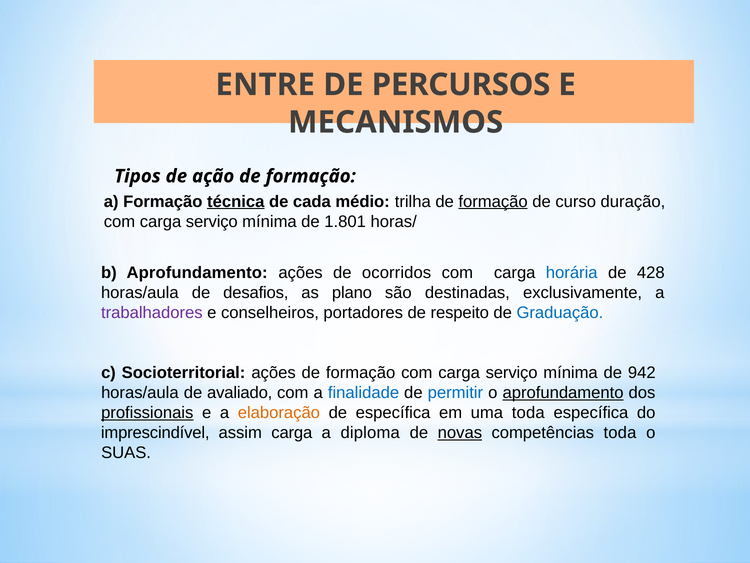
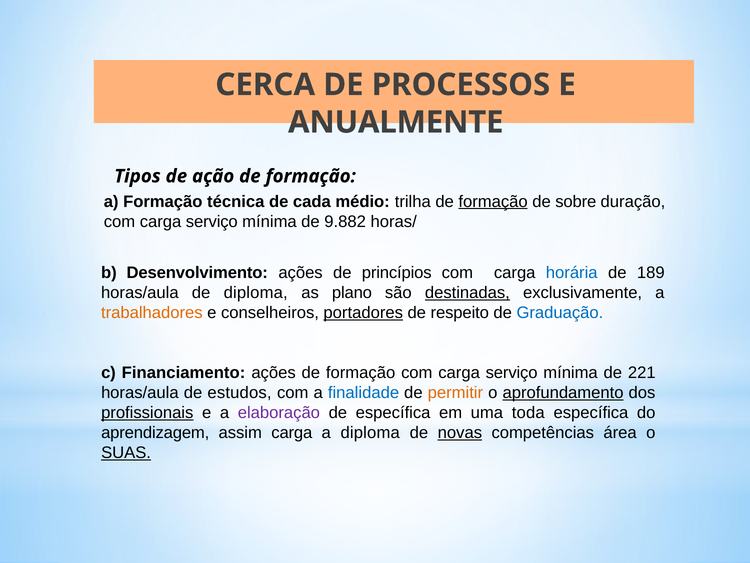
ENTRE: ENTRE -> CERCA
PERCURSOS: PERCURSOS -> PROCESSOS
MECANISMOS: MECANISMOS -> ANUALMENTE
técnica underline: present -> none
curso: curso -> sobre
1.801: 1.801 -> 9.882
b Aprofundamento: Aprofundamento -> Desenvolvimento
ocorridos: ocorridos -> princípios
428: 428 -> 189
de desafios: desafios -> diploma
destinadas underline: none -> present
trabalhadores colour: purple -> orange
portadores underline: none -> present
Socioterritorial: Socioterritorial -> Financiamento
942: 942 -> 221
avaliado: avaliado -> estudos
permitir colour: blue -> orange
elaboração colour: orange -> purple
imprescindível: imprescindível -> aprendizagem
competências toda: toda -> área
SUAS underline: none -> present
